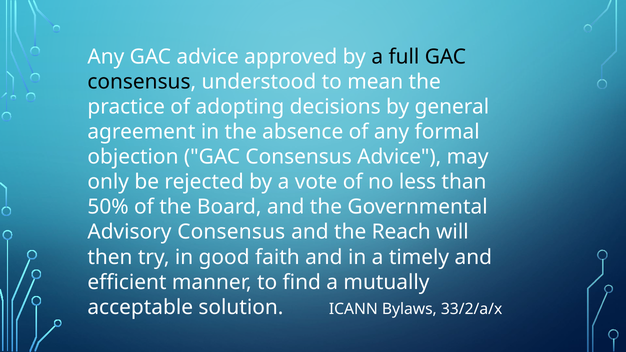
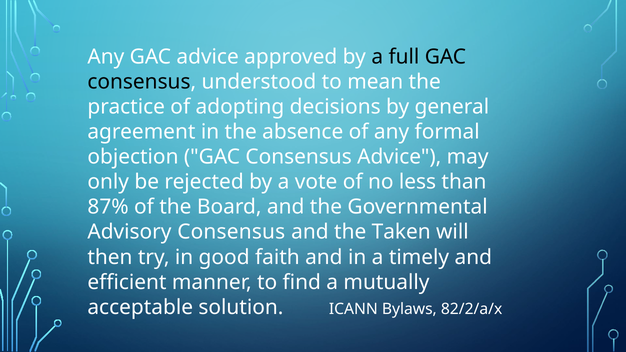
50%: 50% -> 87%
Reach: Reach -> Taken
33/2/a/x: 33/2/a/x -> 82/2/a/x
